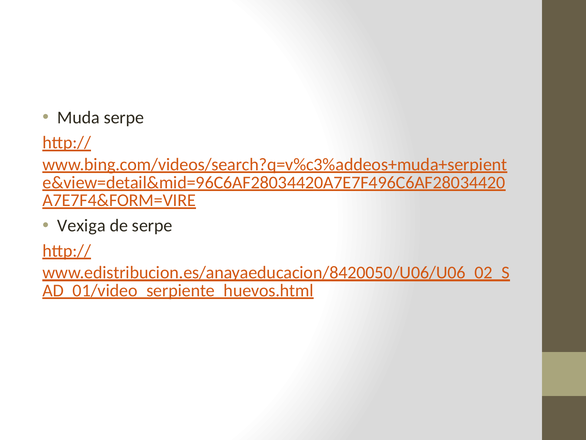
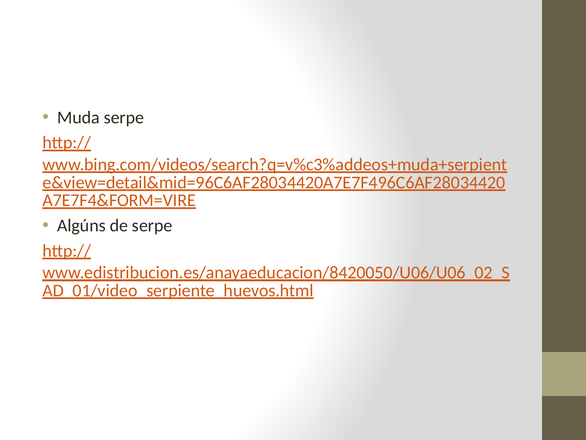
Vexiga: Vexiga -> Algúns
